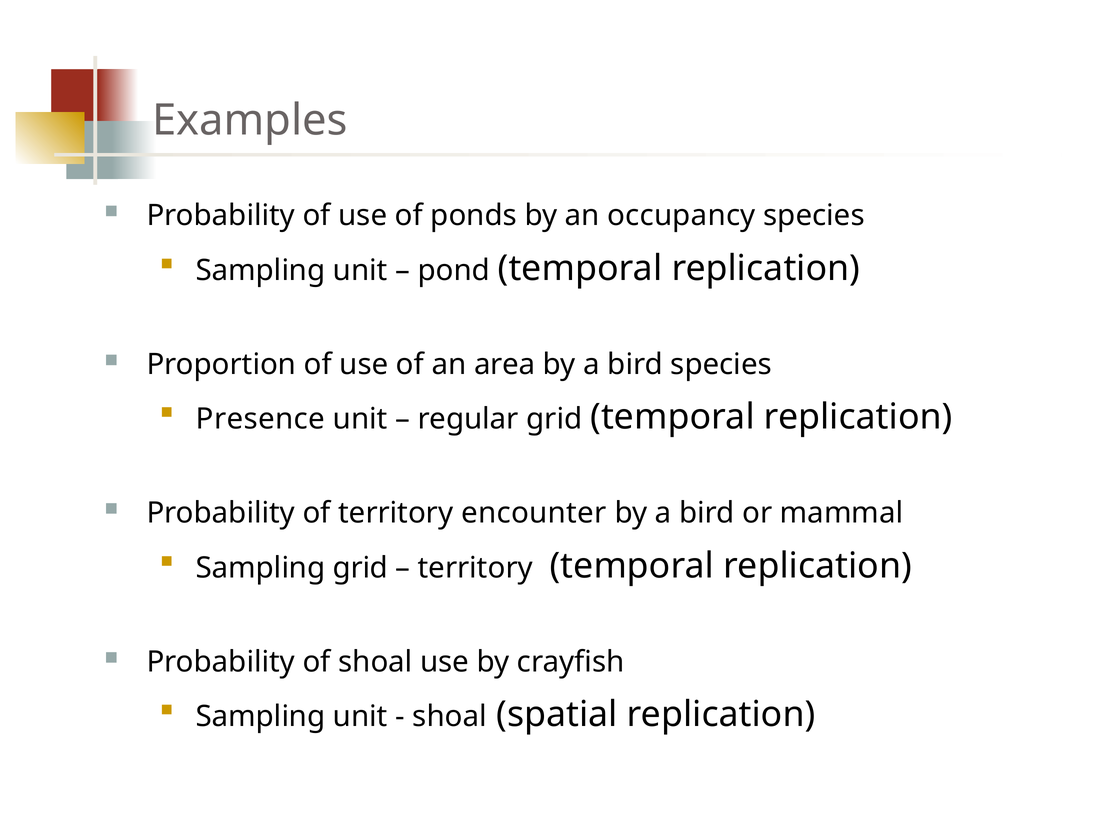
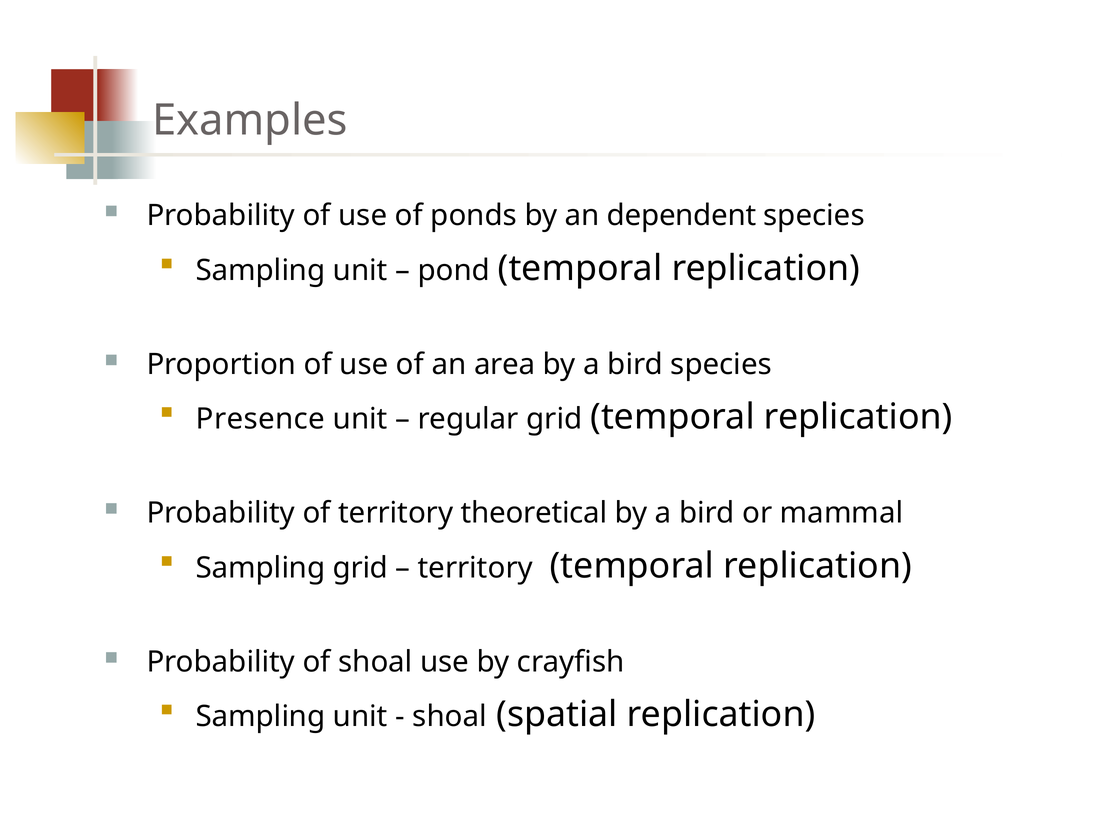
occupancy: occupancy -> dependent
encounter: encounter -> theoretical
